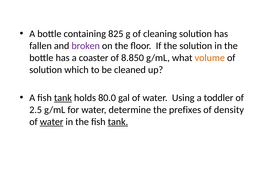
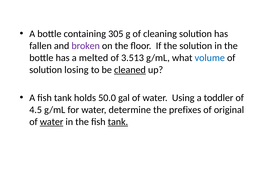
825: 825 -> 305
coaster: coaster -> melted
8.850: 8.850 -> 3.513
volume colour: orange -> blue
which: which -> losing
cleaned underline: none -> present
tank at (63, 98) underline: present -> none
80.0: 80.0 -> 50.0
2.5: 2.5 -> 4.5
density: density -> original
